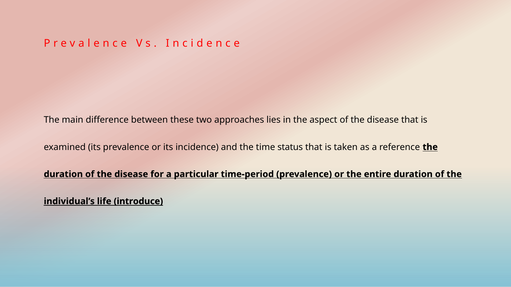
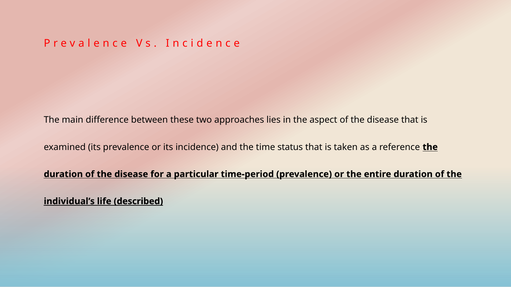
introduce: introduce -> described
